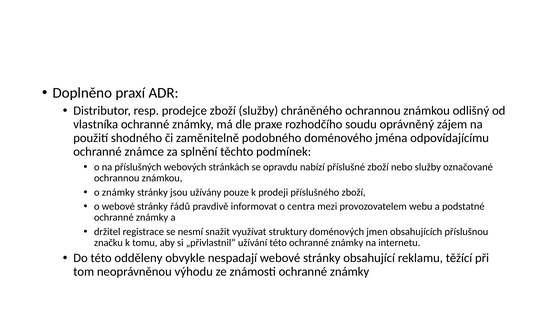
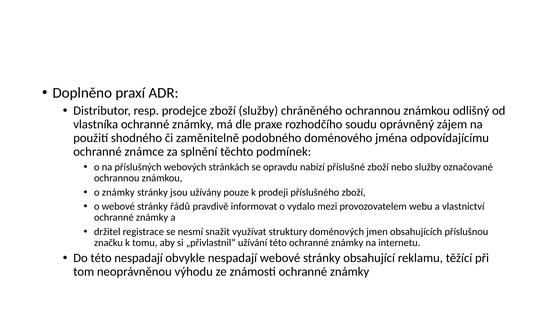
centra: centra -> vydalo
podstatné: podstatné -> vlastnictví
této odděleny: odděleny -> nespadají
